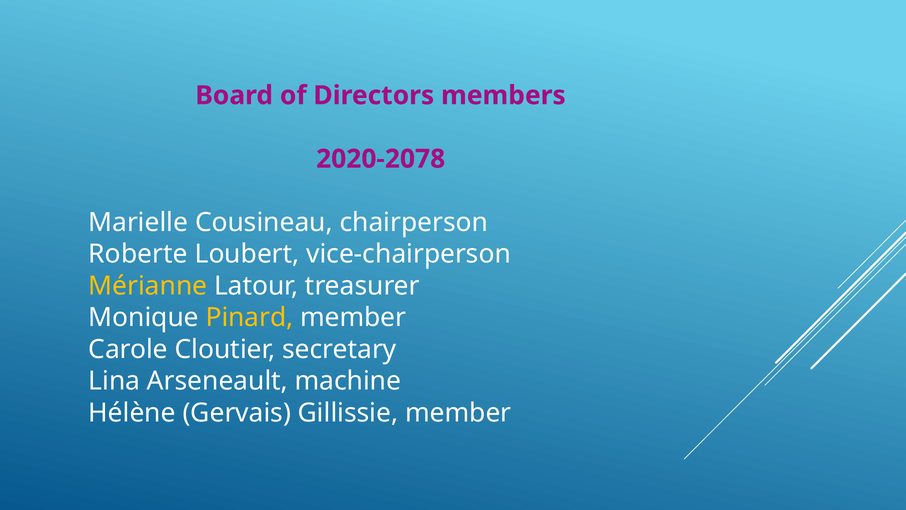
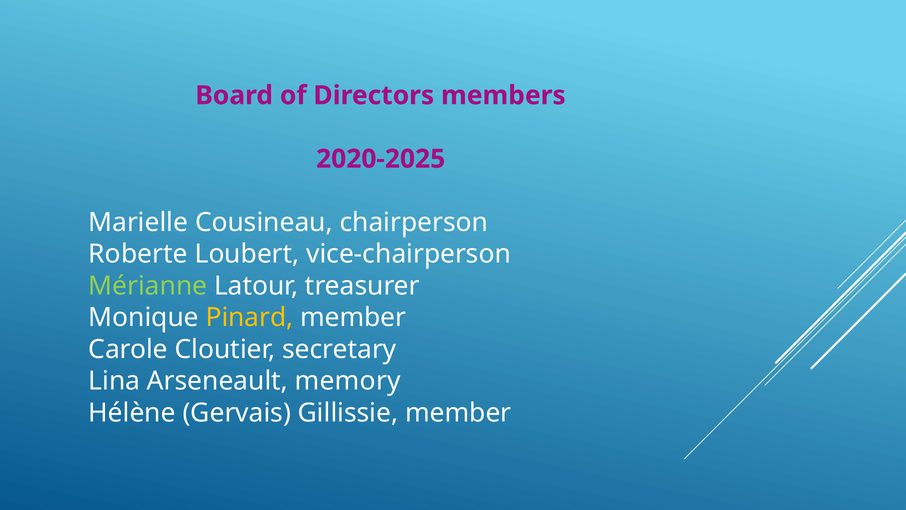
2020-2078: 2020-2078 -> 2020-2025
Mérianne colour: yellow -> light green
machine: machine -> memory
